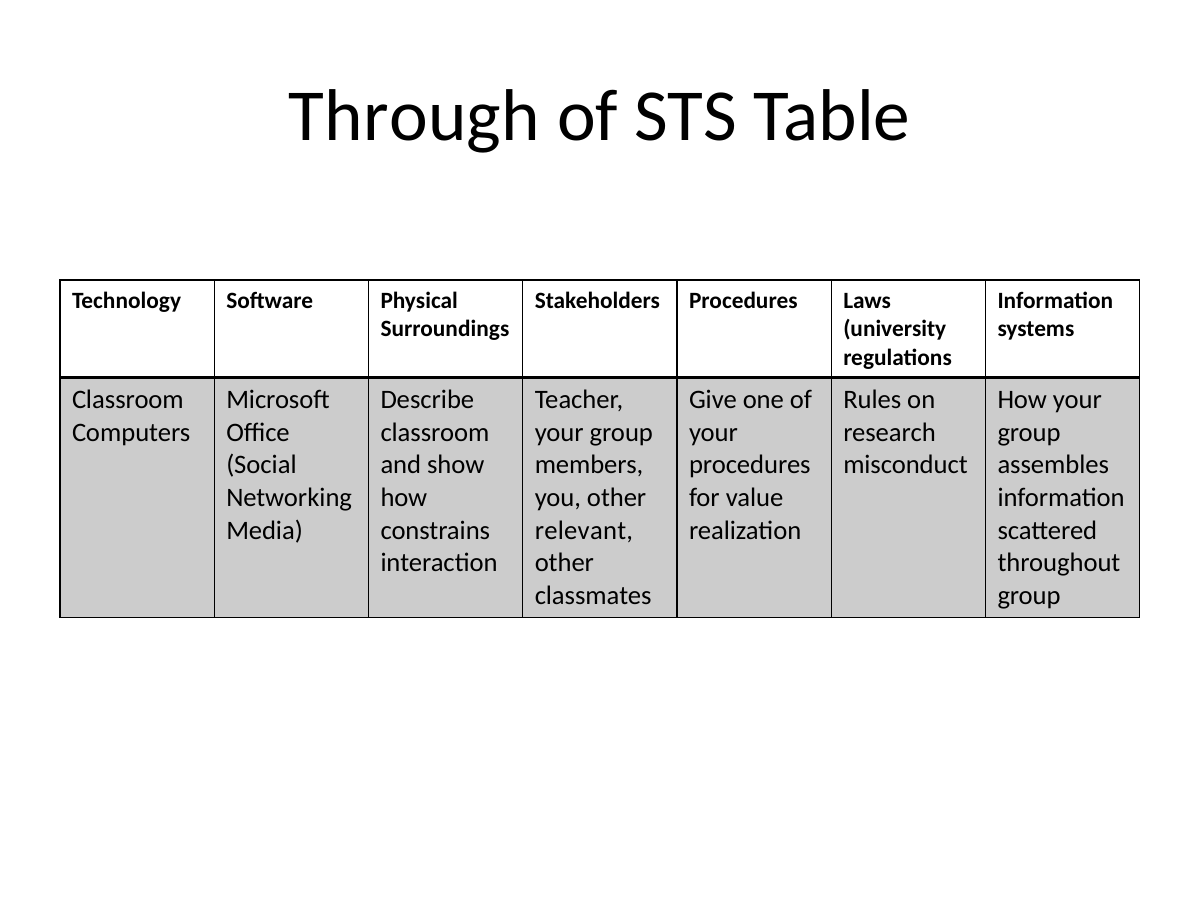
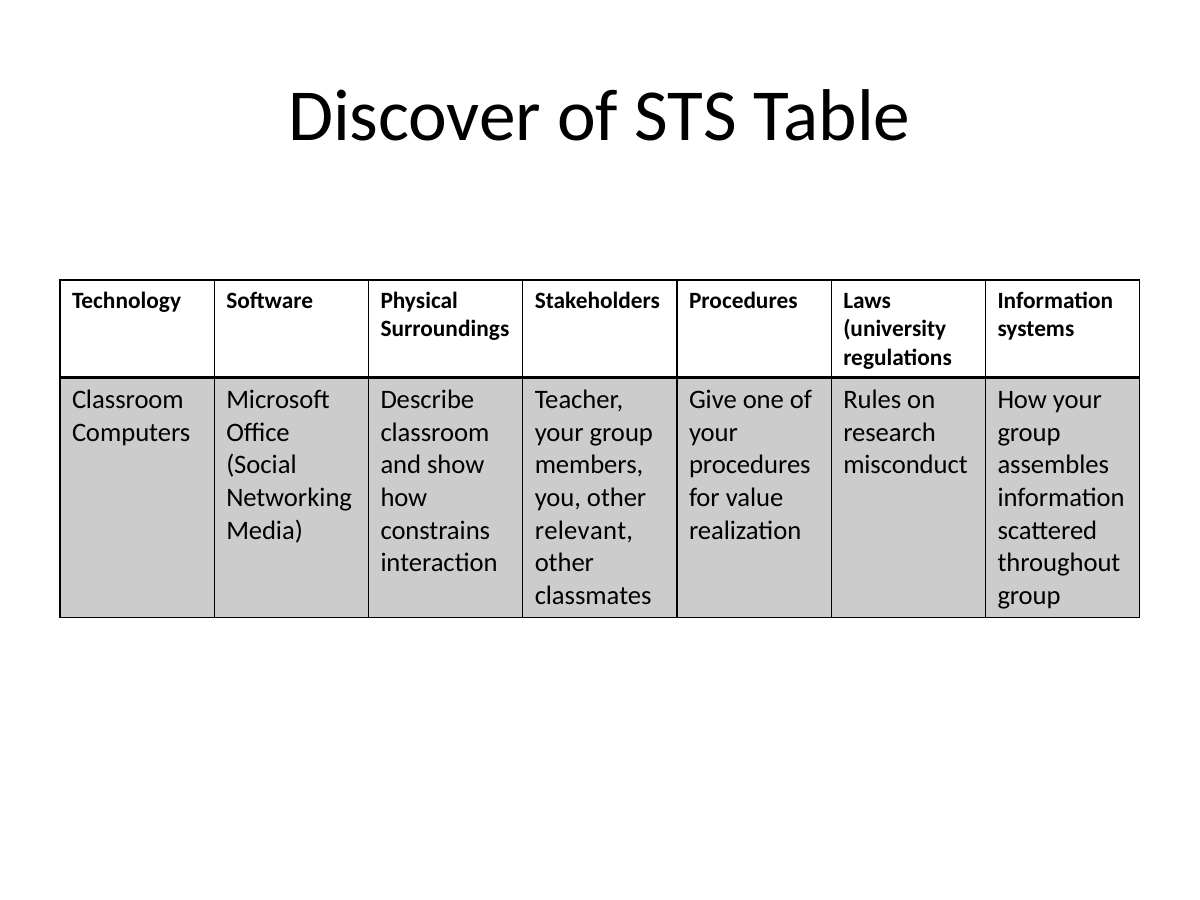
Through: Through -> Discover
